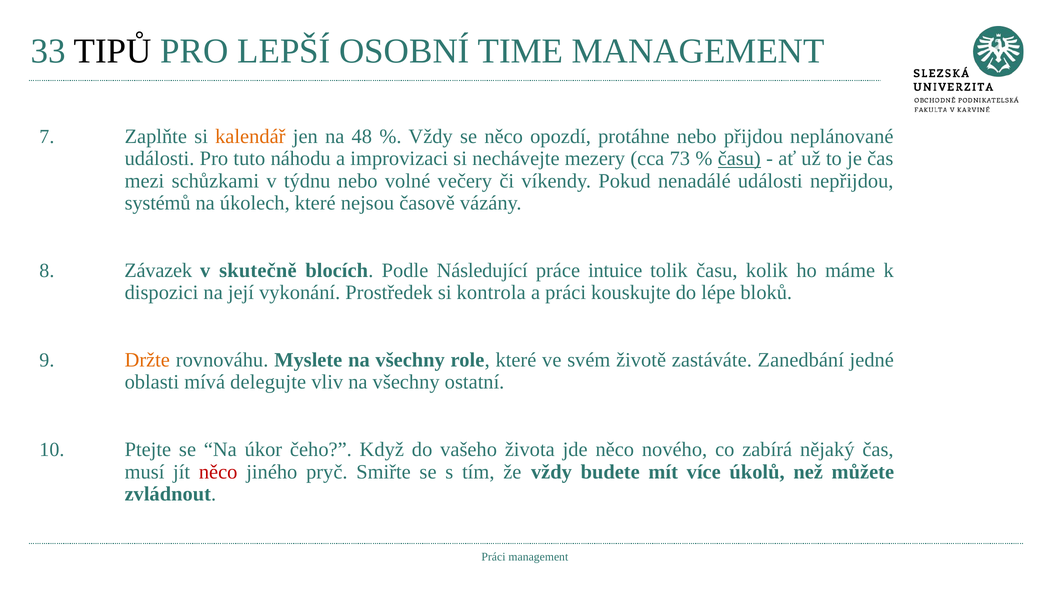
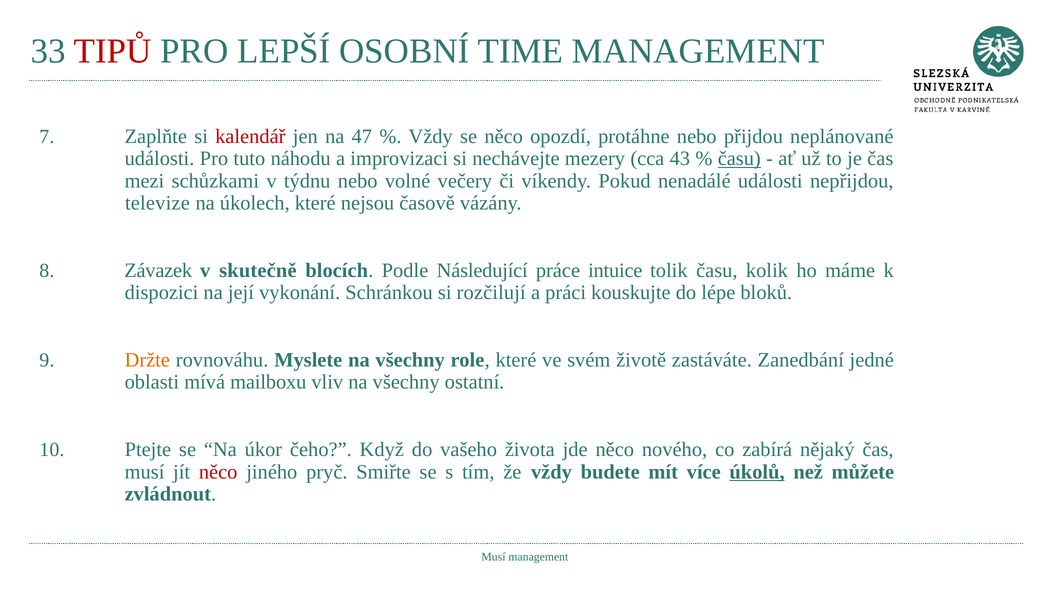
TIPŮ colour: black -> red
kalendář colour: orange -> red
48: 48 -> 47
73: 73 -> 43
systémů: systémů -> televize
Prostředek: Prostředek -> Schránkou
kontrola: kontrola -> rozčilují
delegujte: delegujte -> mailboxu
úkolů underline: none -> present
Práci at (493, 556): Práci -> Musí
